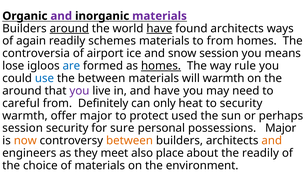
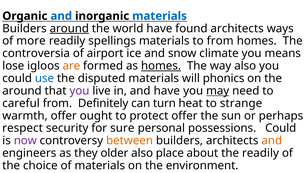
and at (61, 16) colour: purple -> blue
materials at (160, 16) colour: purple -> blue
have at (159, 28) underline: present -> none
again: again -> more
schemes: schemes -> spellings
snow session: session -> climate
are colour: blue -> orange
way rule: rule -> also
the between: between -> disputed
will warmth: warmth -> phonics
may underline: none -> present
only: only -> turn
to security: security -> strange
offer major: major -> ought
protect used: used -> offer
session at (23, 128): session -> respect
possessions Major: Major -> Could
now colour: orange -> purple
meet: meet -> older
